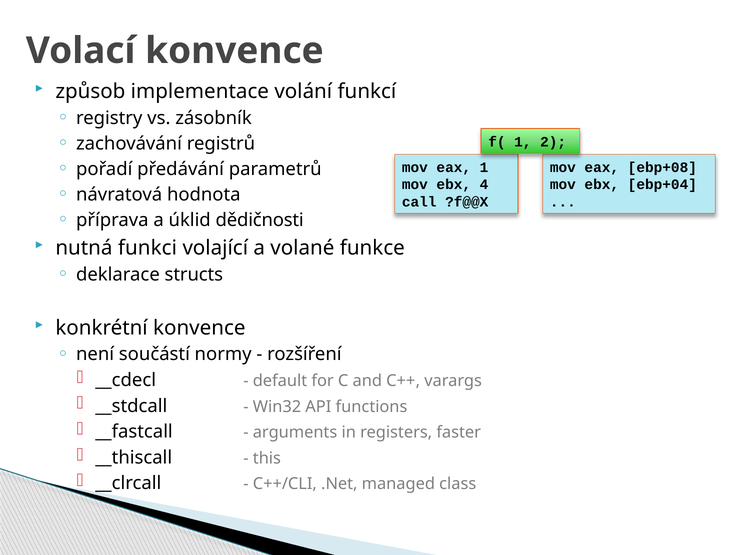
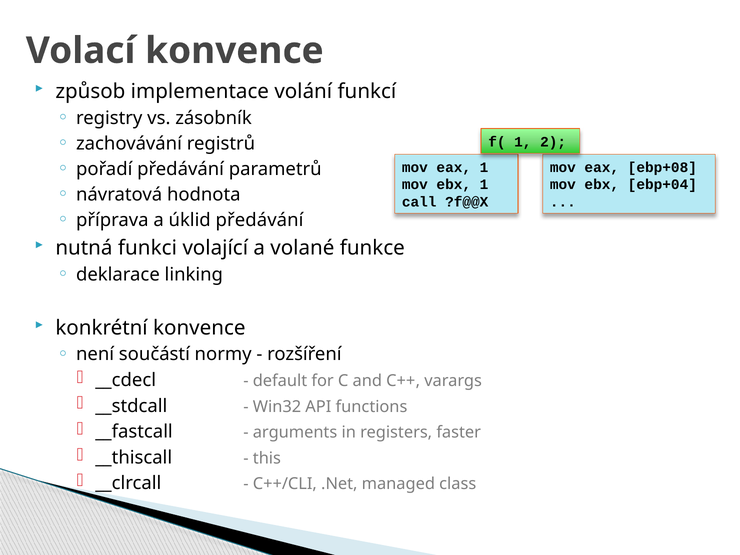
ebx 4: 4 -> 1
úklid dědičnosti: dědičnosti -> předávání
structs: structs -> linking
